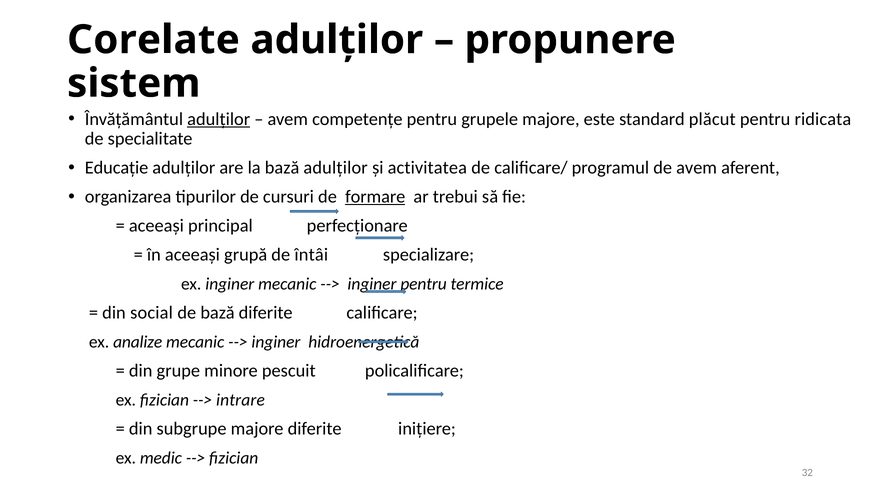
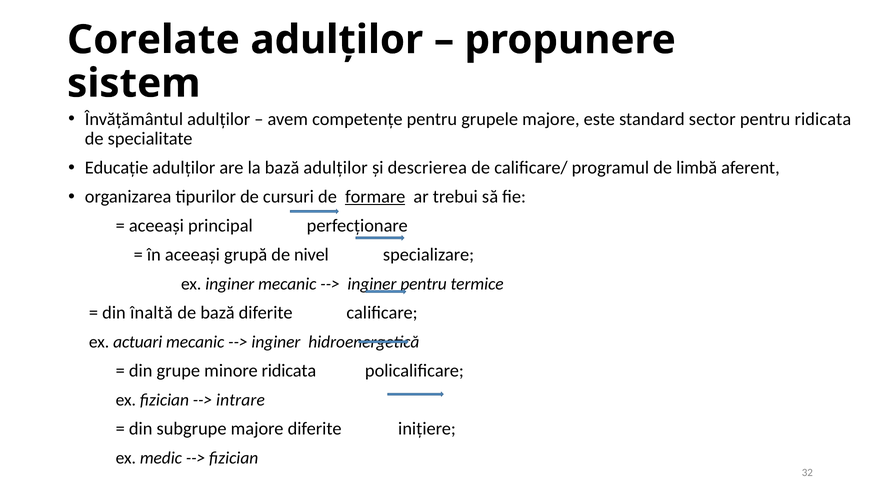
adulților at (219, 119) underline: present -> none
plăcut: plăcut -> sector
activitatea: activitatea -> descrierea
de avem: avem -> limbă
întâi: întâi -> nivel
social: social -> înaltă
analize: analize -> actuari
minore pescuit: pescuit -> ridicata
